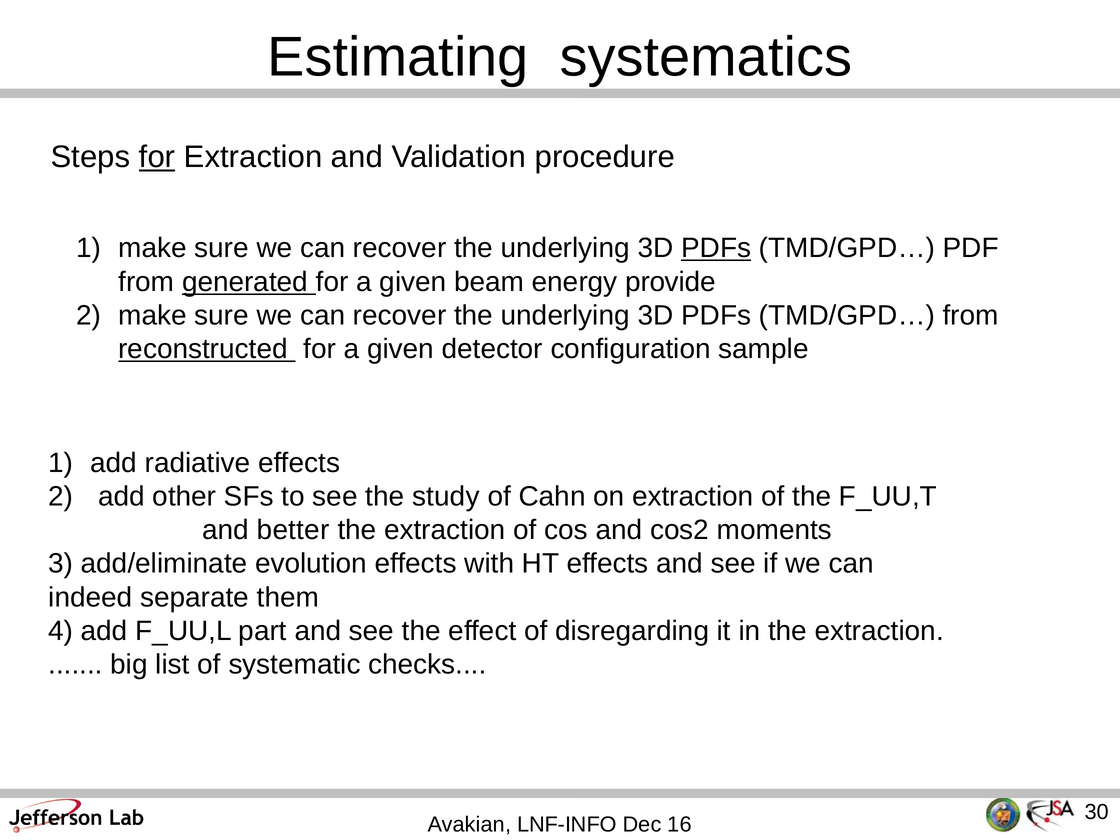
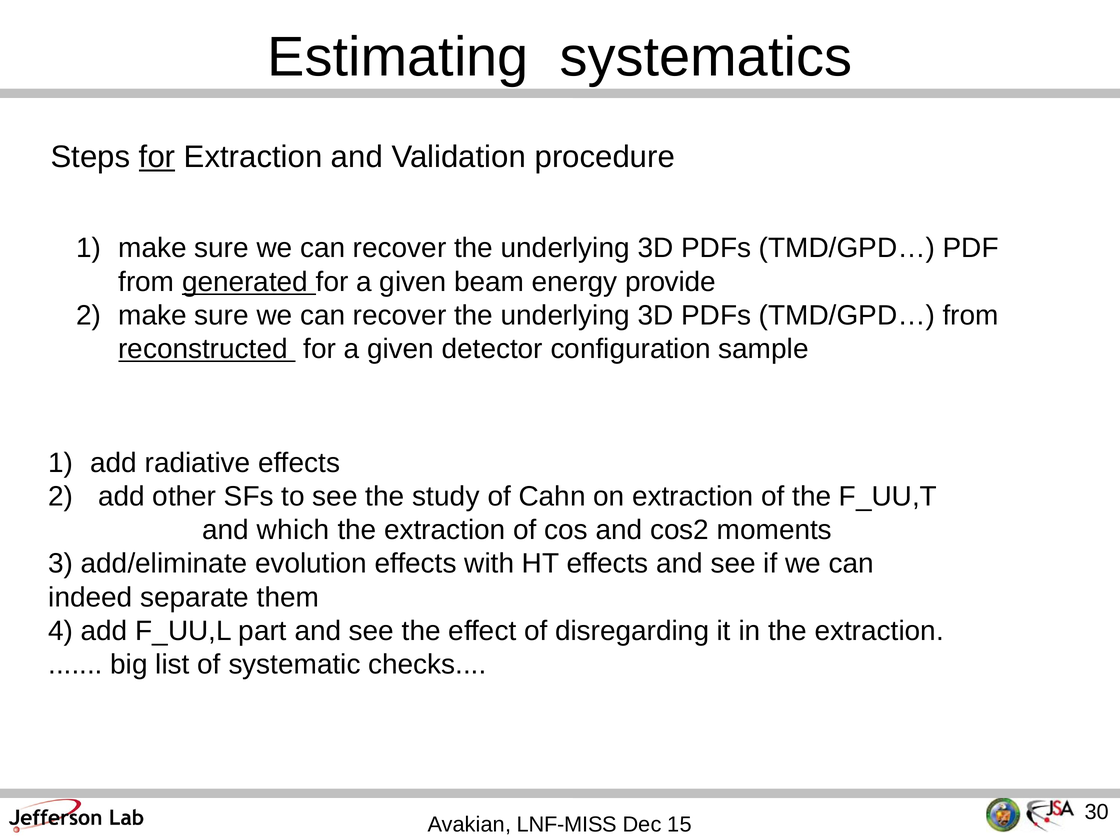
PDFs at (716, 248) underline: present -> none
better: better -> which
LNF-INFO: LNF-INFO -> LNF-MISS
16: 16 -> 15
